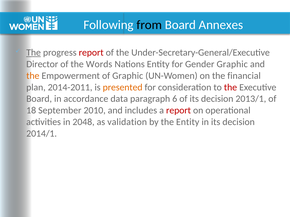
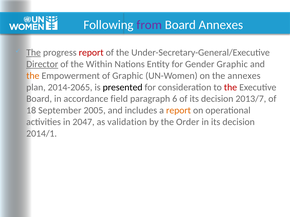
from colour: black -> purple
Director underline: none -> present
Words: Words -> Within
the financial: financial -> annexes
2014-2011: 2014-2011 -> 2014-2065
presented colour: orange -> black
data: data -> field
2013/1: 2013/1 -> 2013/7
2010: 2010 -> 2005
report at (179, 111) colour: red -> orange
2048: 2048 -> 2047
the Entity: Entity -> Order
